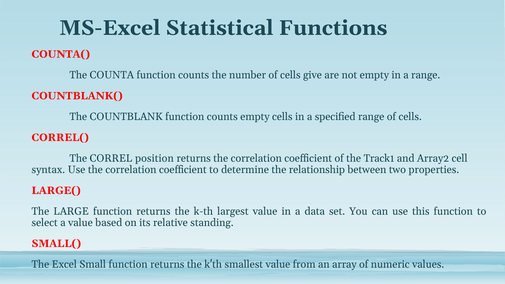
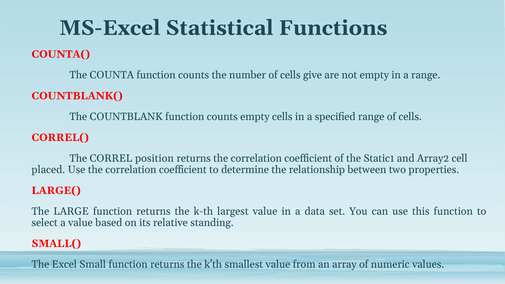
Track1: Track1 -> Static1
syntax: syntax -> placed
